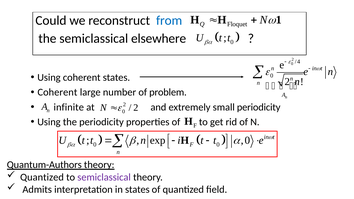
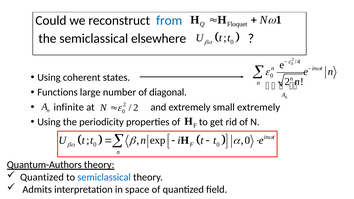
Coherent at (57, 92): Coherent -> Functions
problem: problem -> diagonal
small periodicity: periodicity -> extremely
semiclassical at (104, 177) colour: purple -> blue
in states: states -> space
